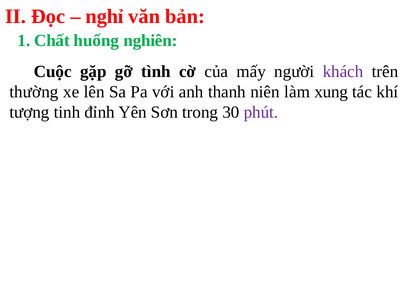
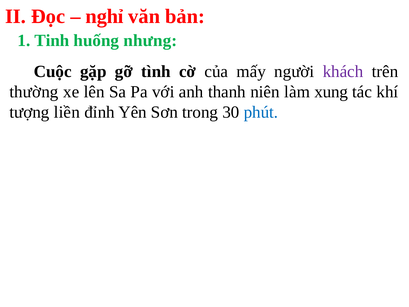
Chất: Chất -> Tinh
nghiên: nghiên -> nhưng
tinh: tinh -> liền
phút colour: purple -> blue
